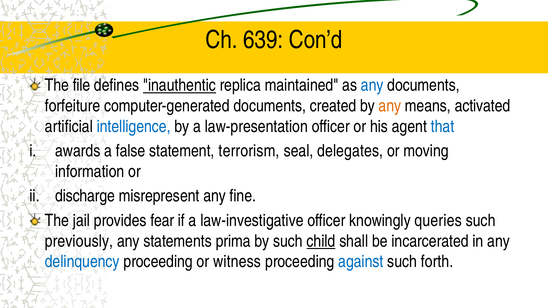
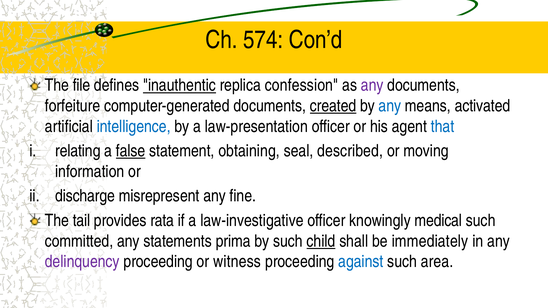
639: 639 -> 574
maintained: maintained -> confession
any at (372, 85) colour: blue -> purple
created underline: none -> present
any at (390, 106) colour: orange -> blue
awards: awards -> relating
false underline: none -> present
terrorism: terrorism -> obtaining
delegates: delegates -> described
jail: jail -> tail
fear: fear -> rata
queries: queries -> medical
previously: previously -> committed
incarcerated: incarcerated -> immediately
delinquency colour: blue -> purple
forth: forth -> area
